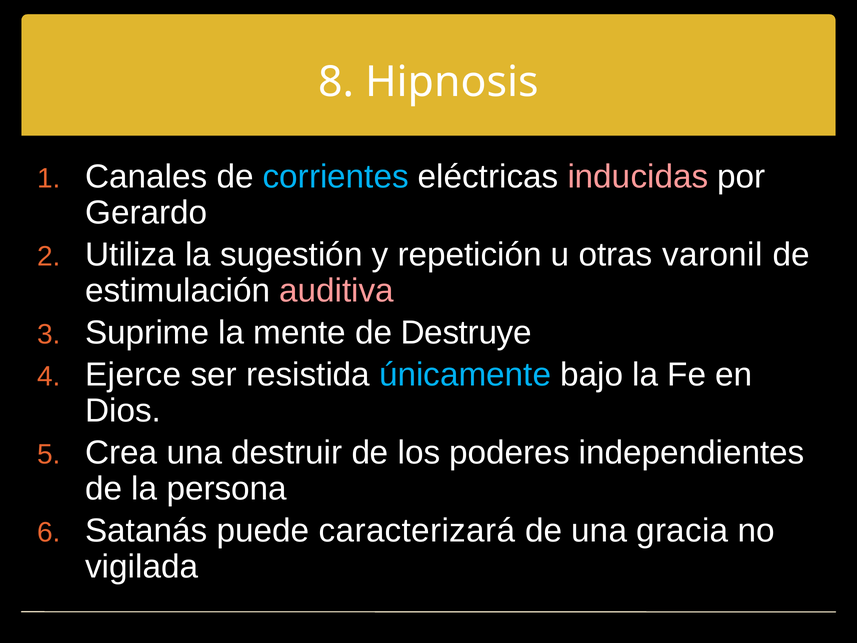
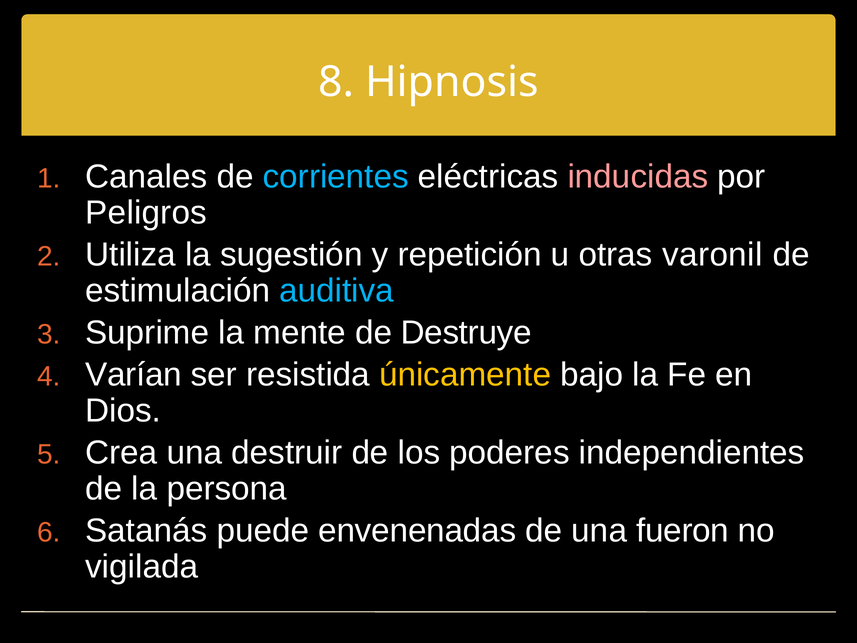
Gerardo: Gerardo -> Peligros
auditiva colour: pink -> light blue
Ejerce: Ejerce -> Varían
únicamente colour: light blue -> yellow
caracterizará: caracterizará -> envenenadas
gracia: gracia -> fueron
